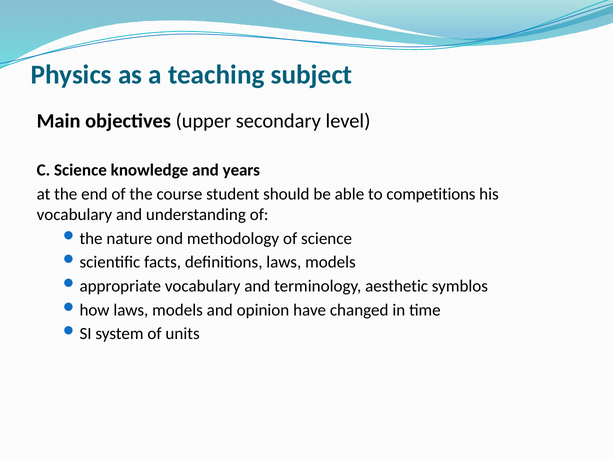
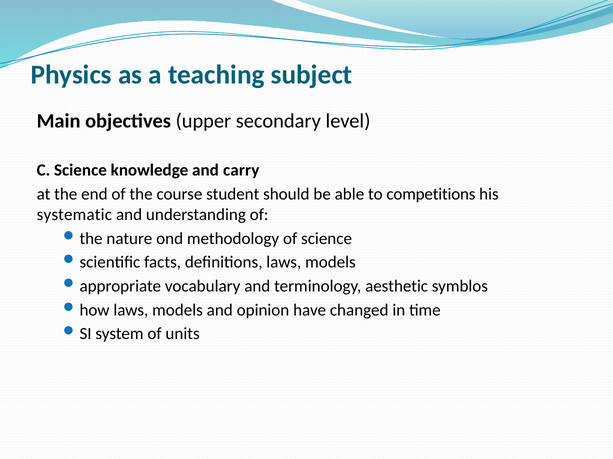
years: years -> carry
vocabulary at (74, 215): vocabulary -> systematic
